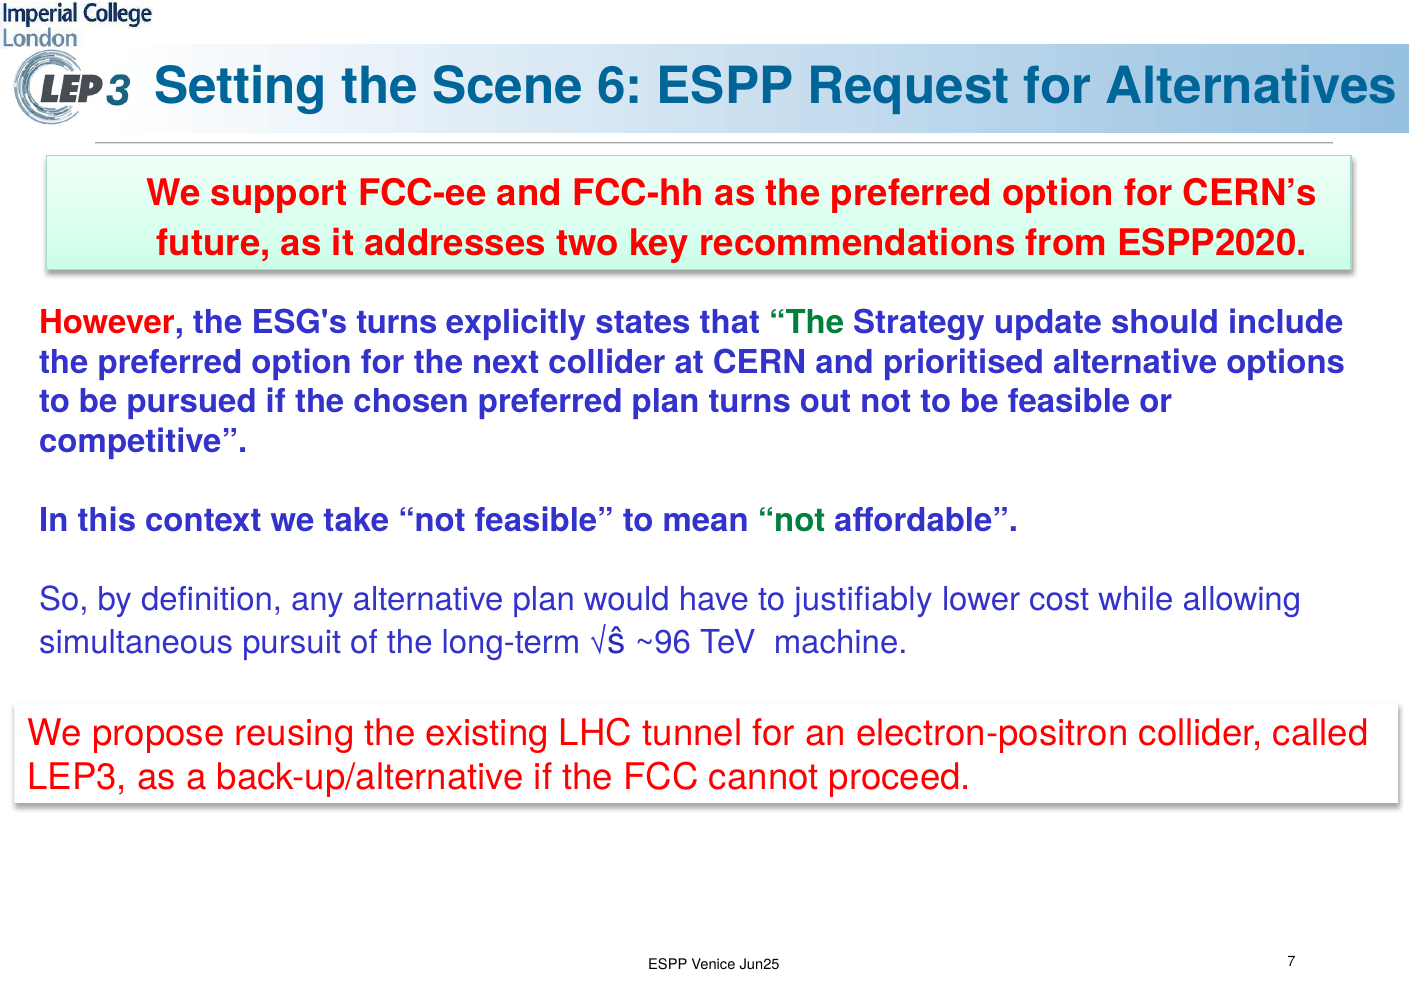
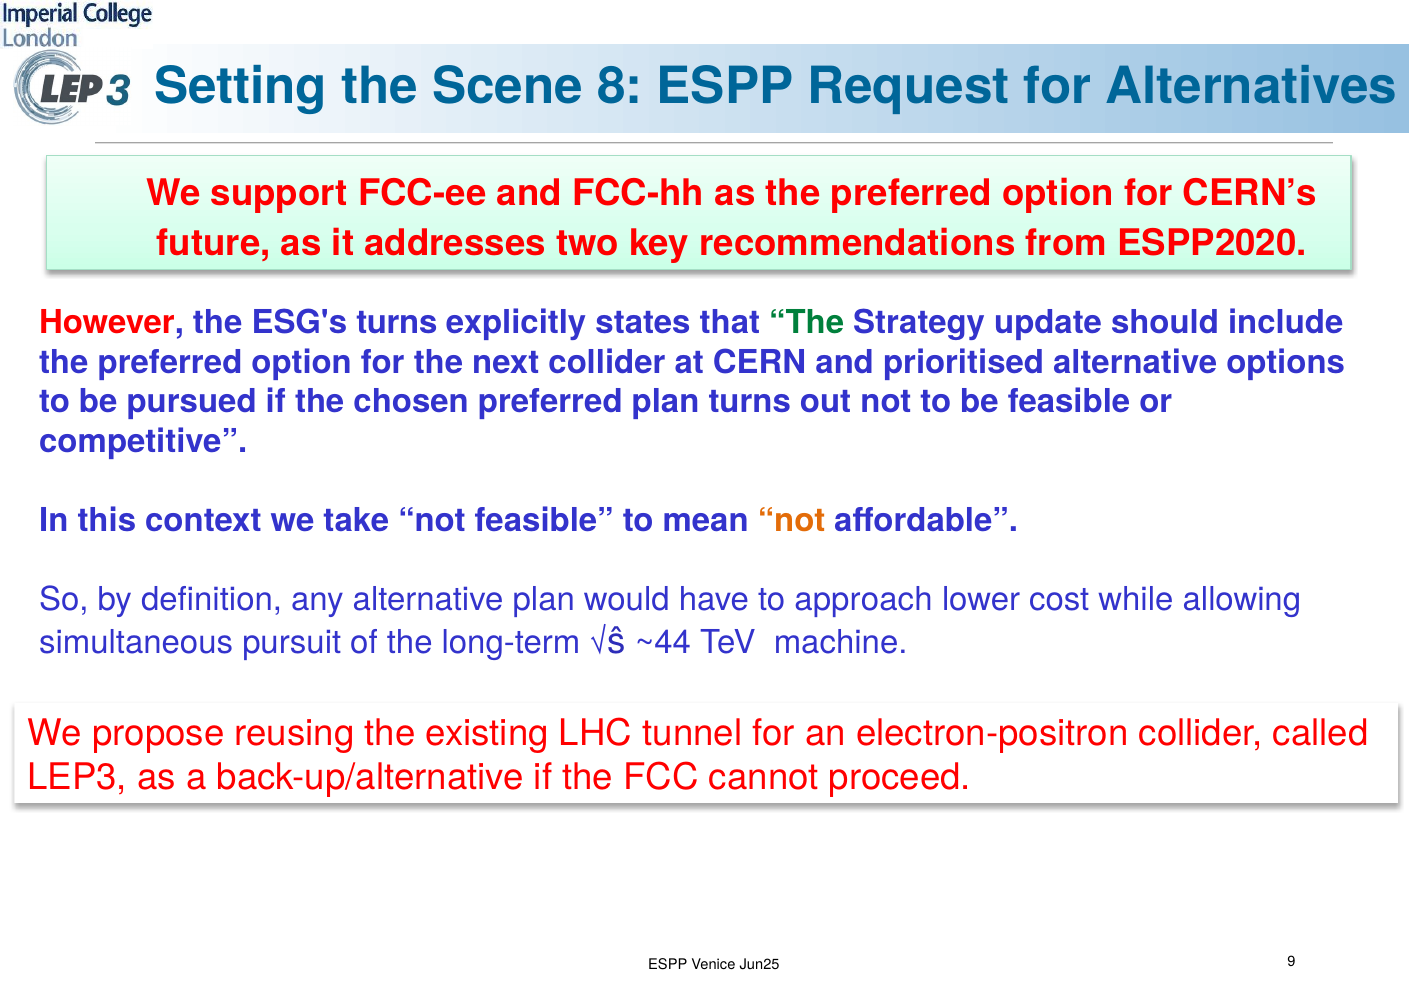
6: 6 -> 8
not at (792, 520) colour: green -> orange
justifiably: justifiably -> approach
~96: ~96 -> ~44
7: 7 -> 9
